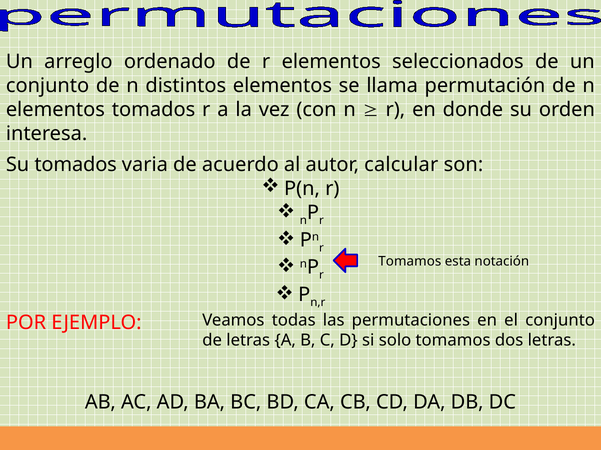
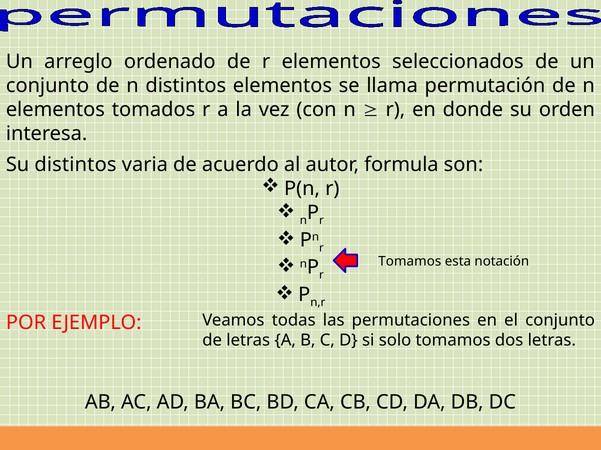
Su tomados: tomados -> distintos
calcular: calcular -> formula
